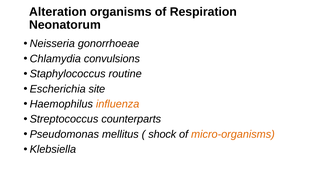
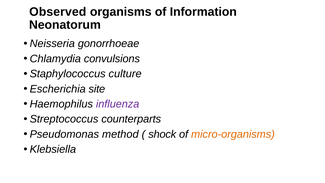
Alteration: Alteration -> Observed
Respiration: Respiration -> Information
routine: routine -> culture
influenza colour: orange -> purple
mellitus: mellitus -> method
